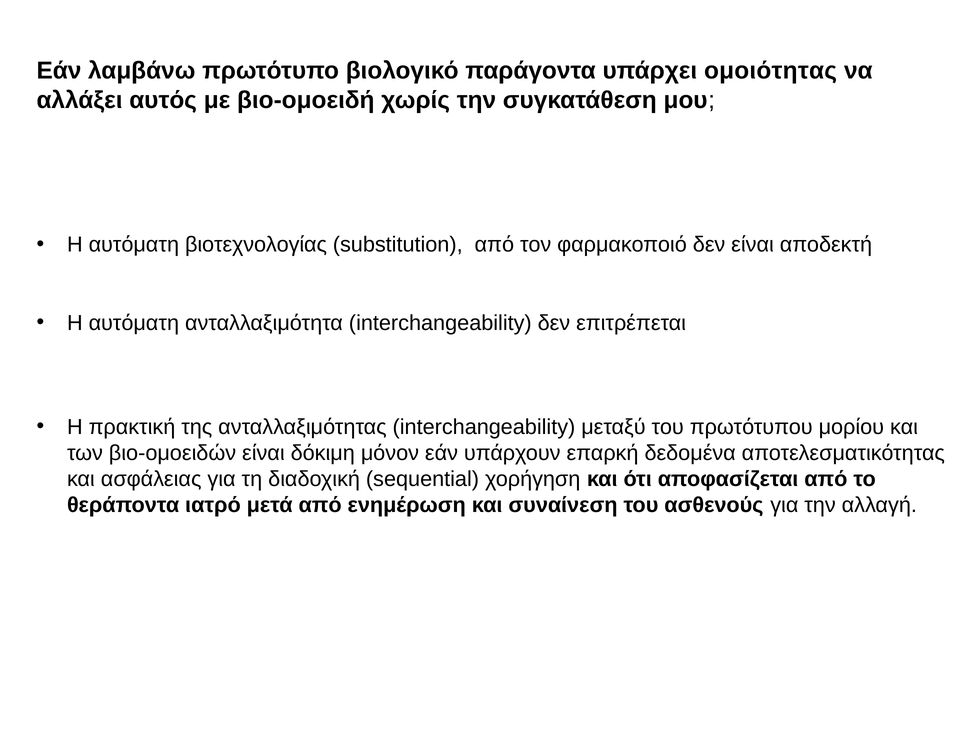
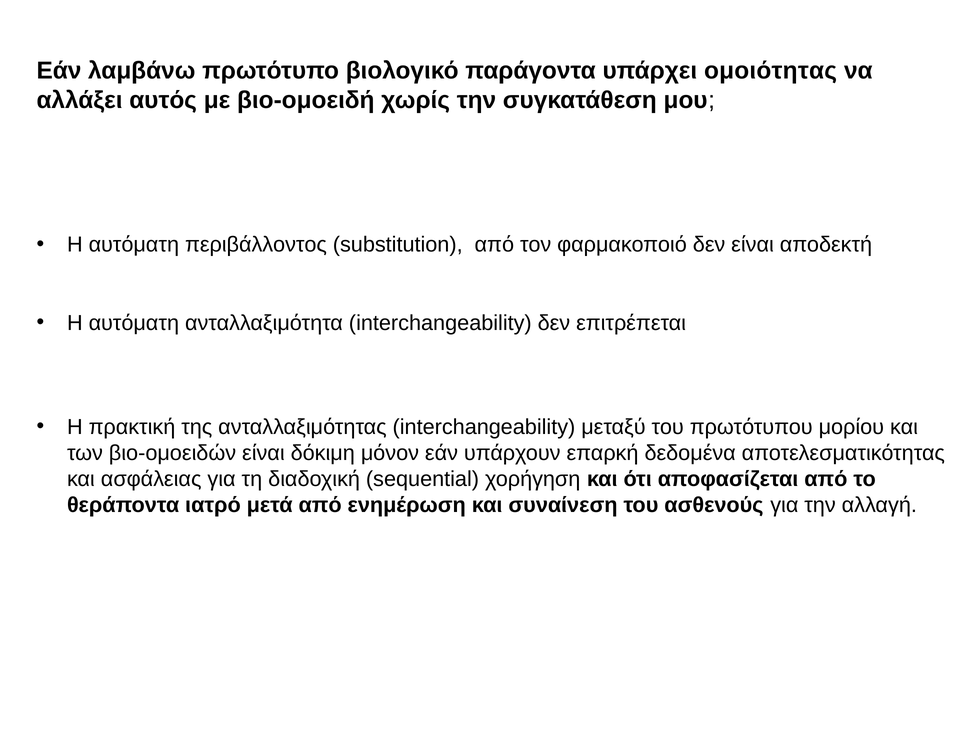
βιοτεχνολογίας: βιοτεχνολογίας -> περιβάλλοντος
